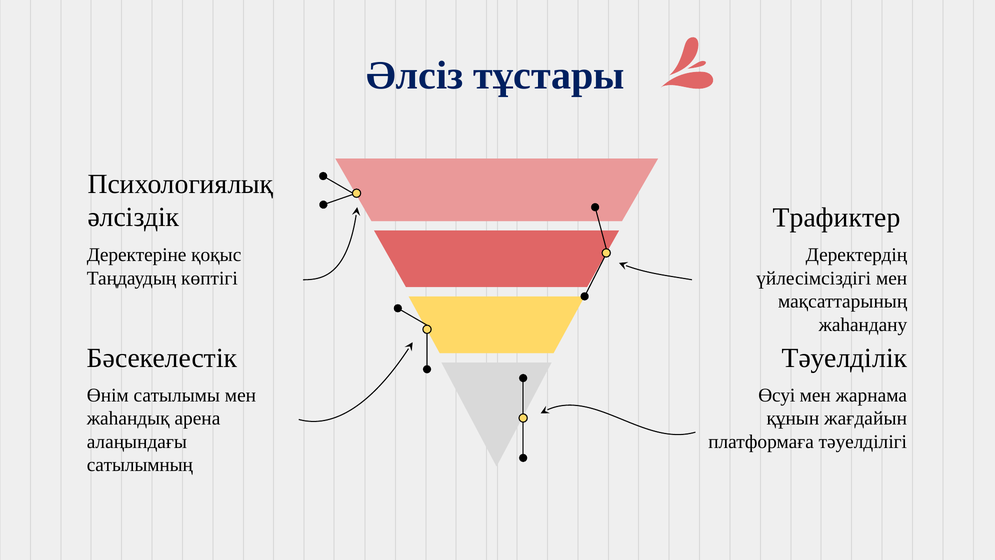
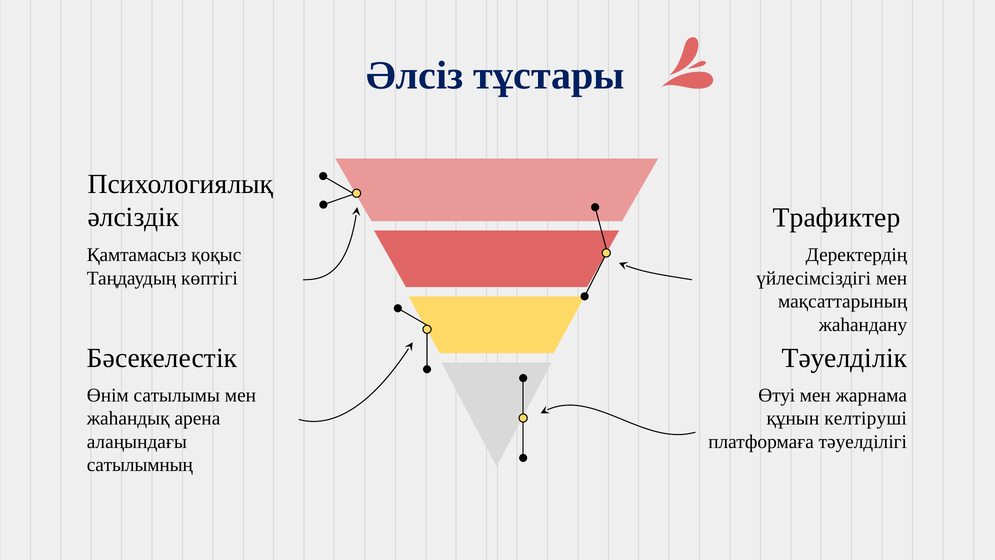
Деректеріне: Деректеріне -> Қамтамасыз
Өсуі: Өсуі -> Өтуі
жағдайын: жағдайын -> келтіруші
